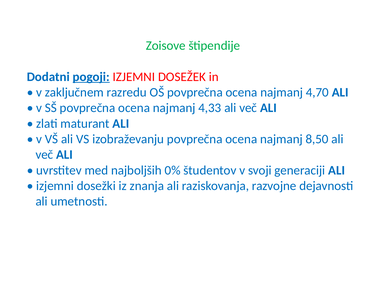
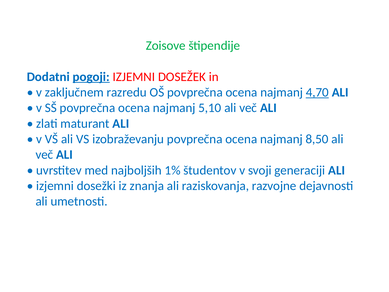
4,70 underline: none -> present
4,33: 4,33 -> 5,10
0%: 0% -> 1%
